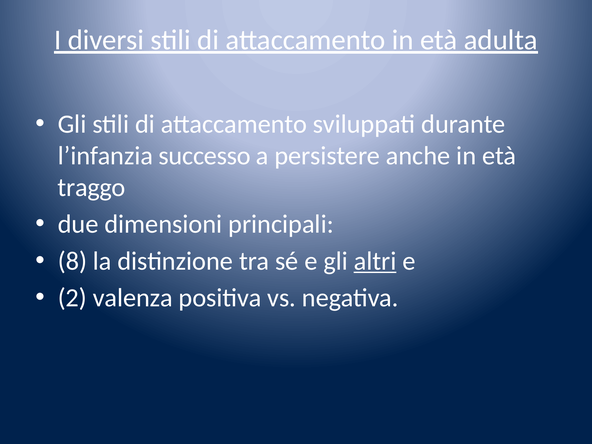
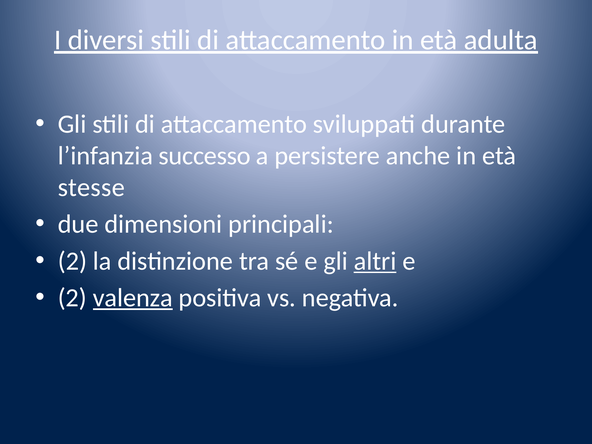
traggo: traggo -> stesse
8 at (72, 261): 8 -> 2
valenza underline: none -> present
